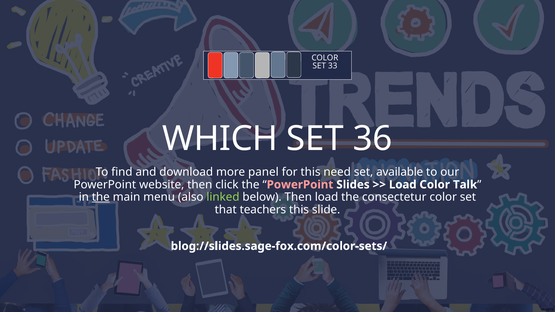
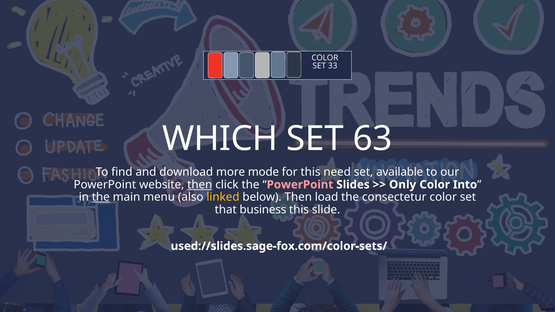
36: 36 -> 63
panel: panel -> mode
then at (200, 185) underline: none -> present
Load at (403, 185): Load -> Only
Talk: Talk -> Into
linked colour: light green -> yellow
teachers: teachers -> business
blog://slides.sage-fox.com/color-sets/: blog://slides.sage-fox.com/color-sets/ -> used://slides.sage-fox.com/color-sets/
